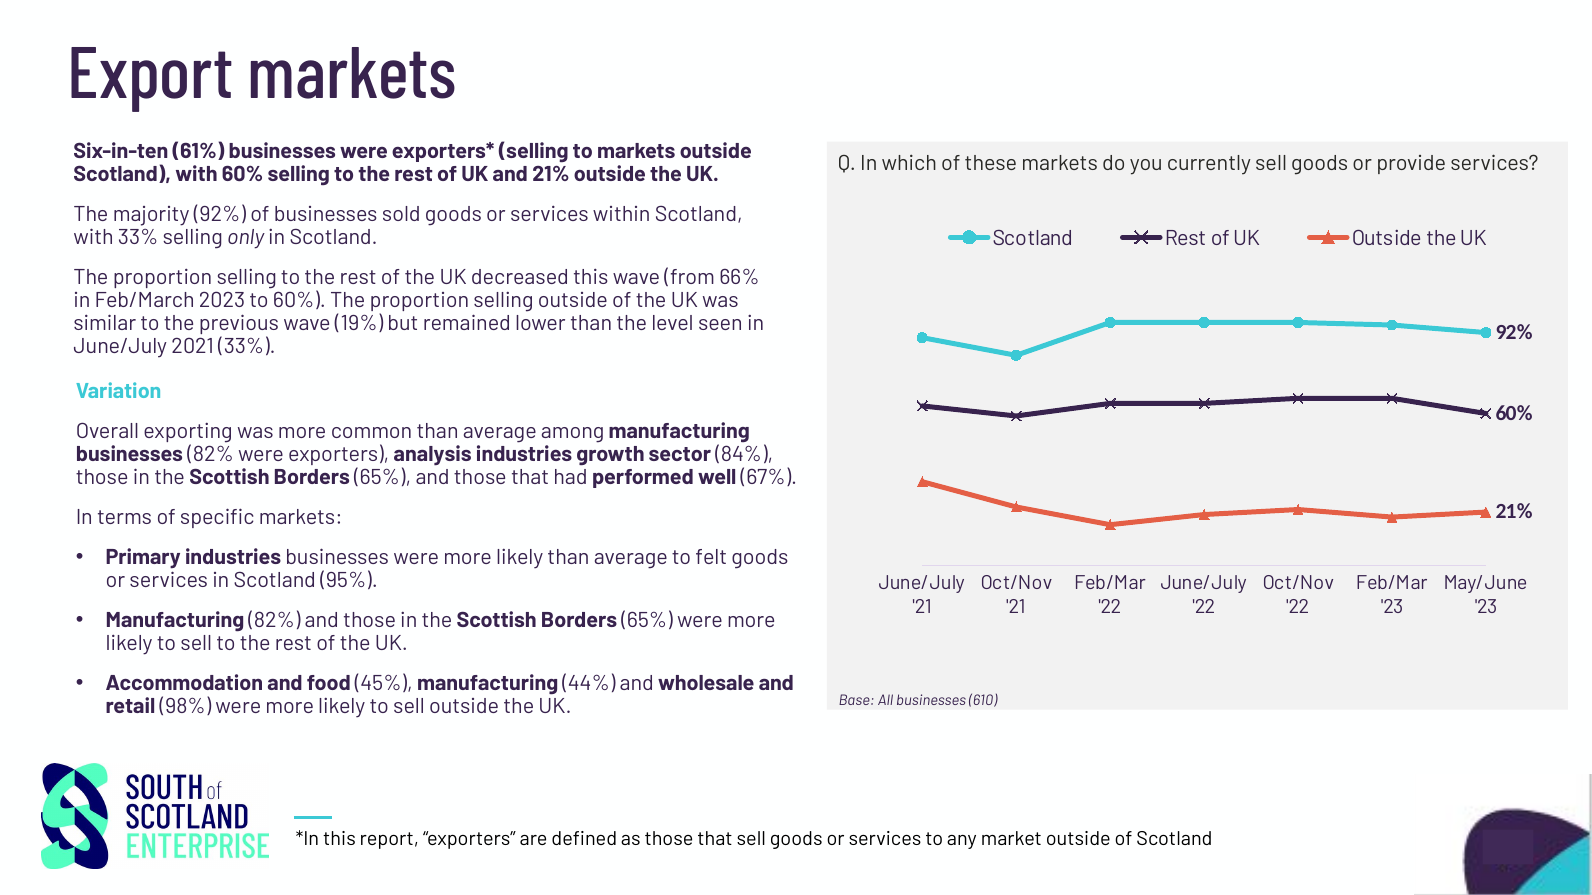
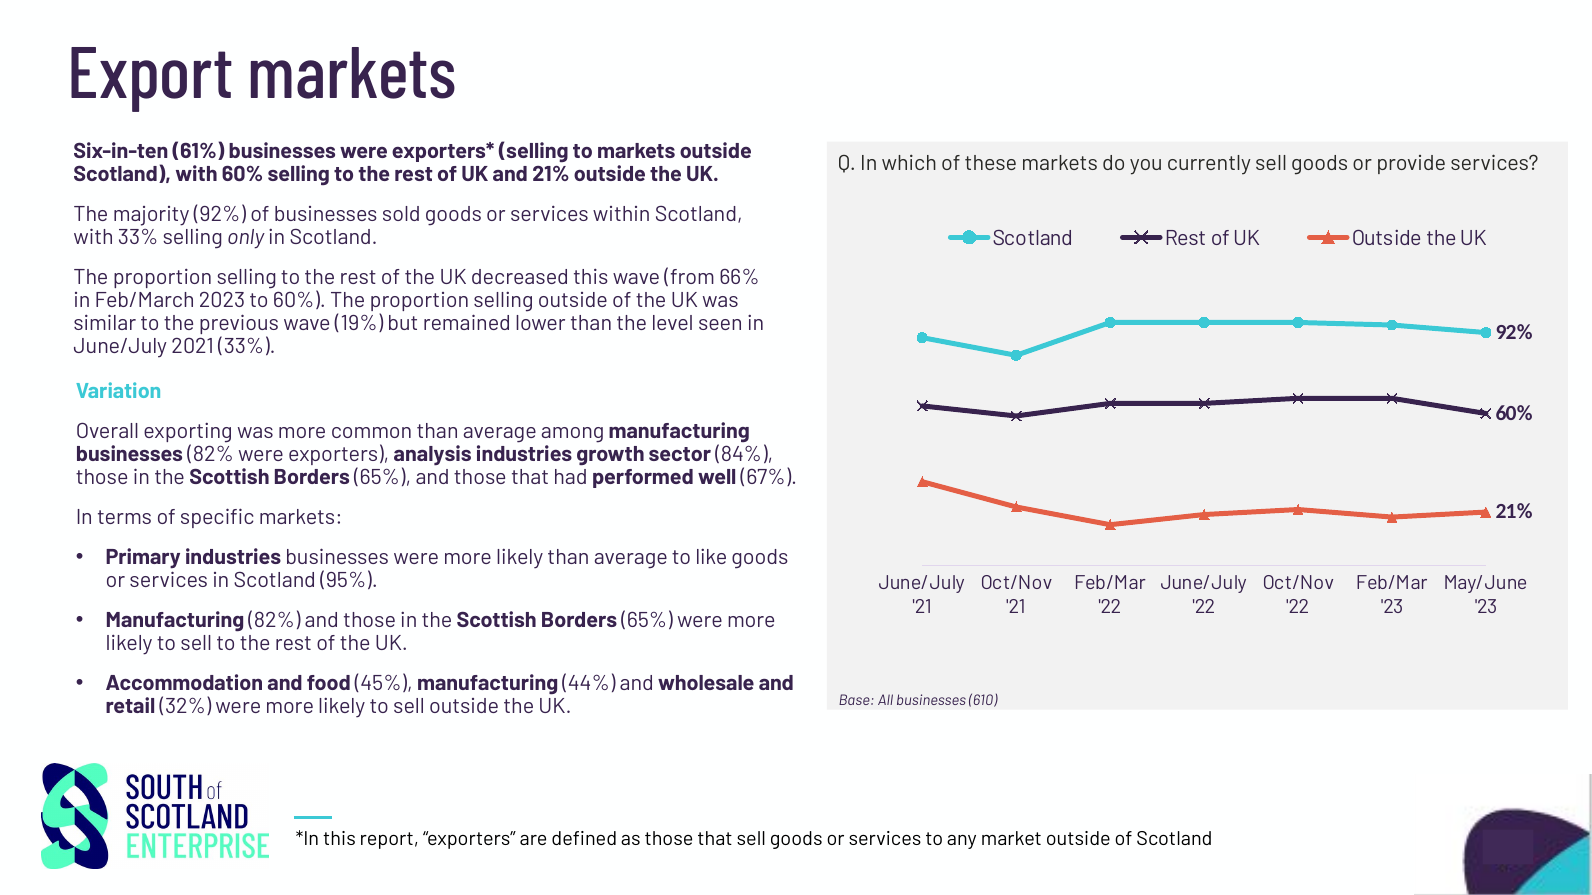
felt: felt -> like
98%: 98% -> 32%
